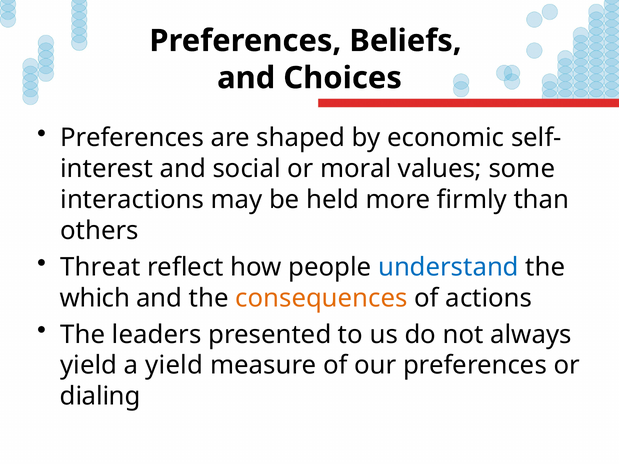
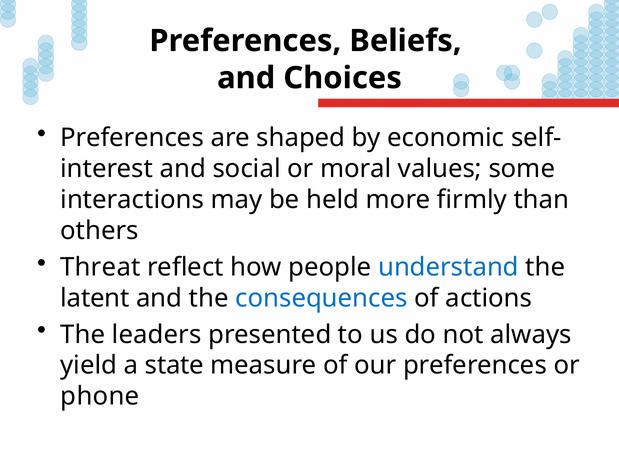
which: which -> latent
consequences colour: orange -> blue
a yield: yield -> state
dialing: dialing -> phone
